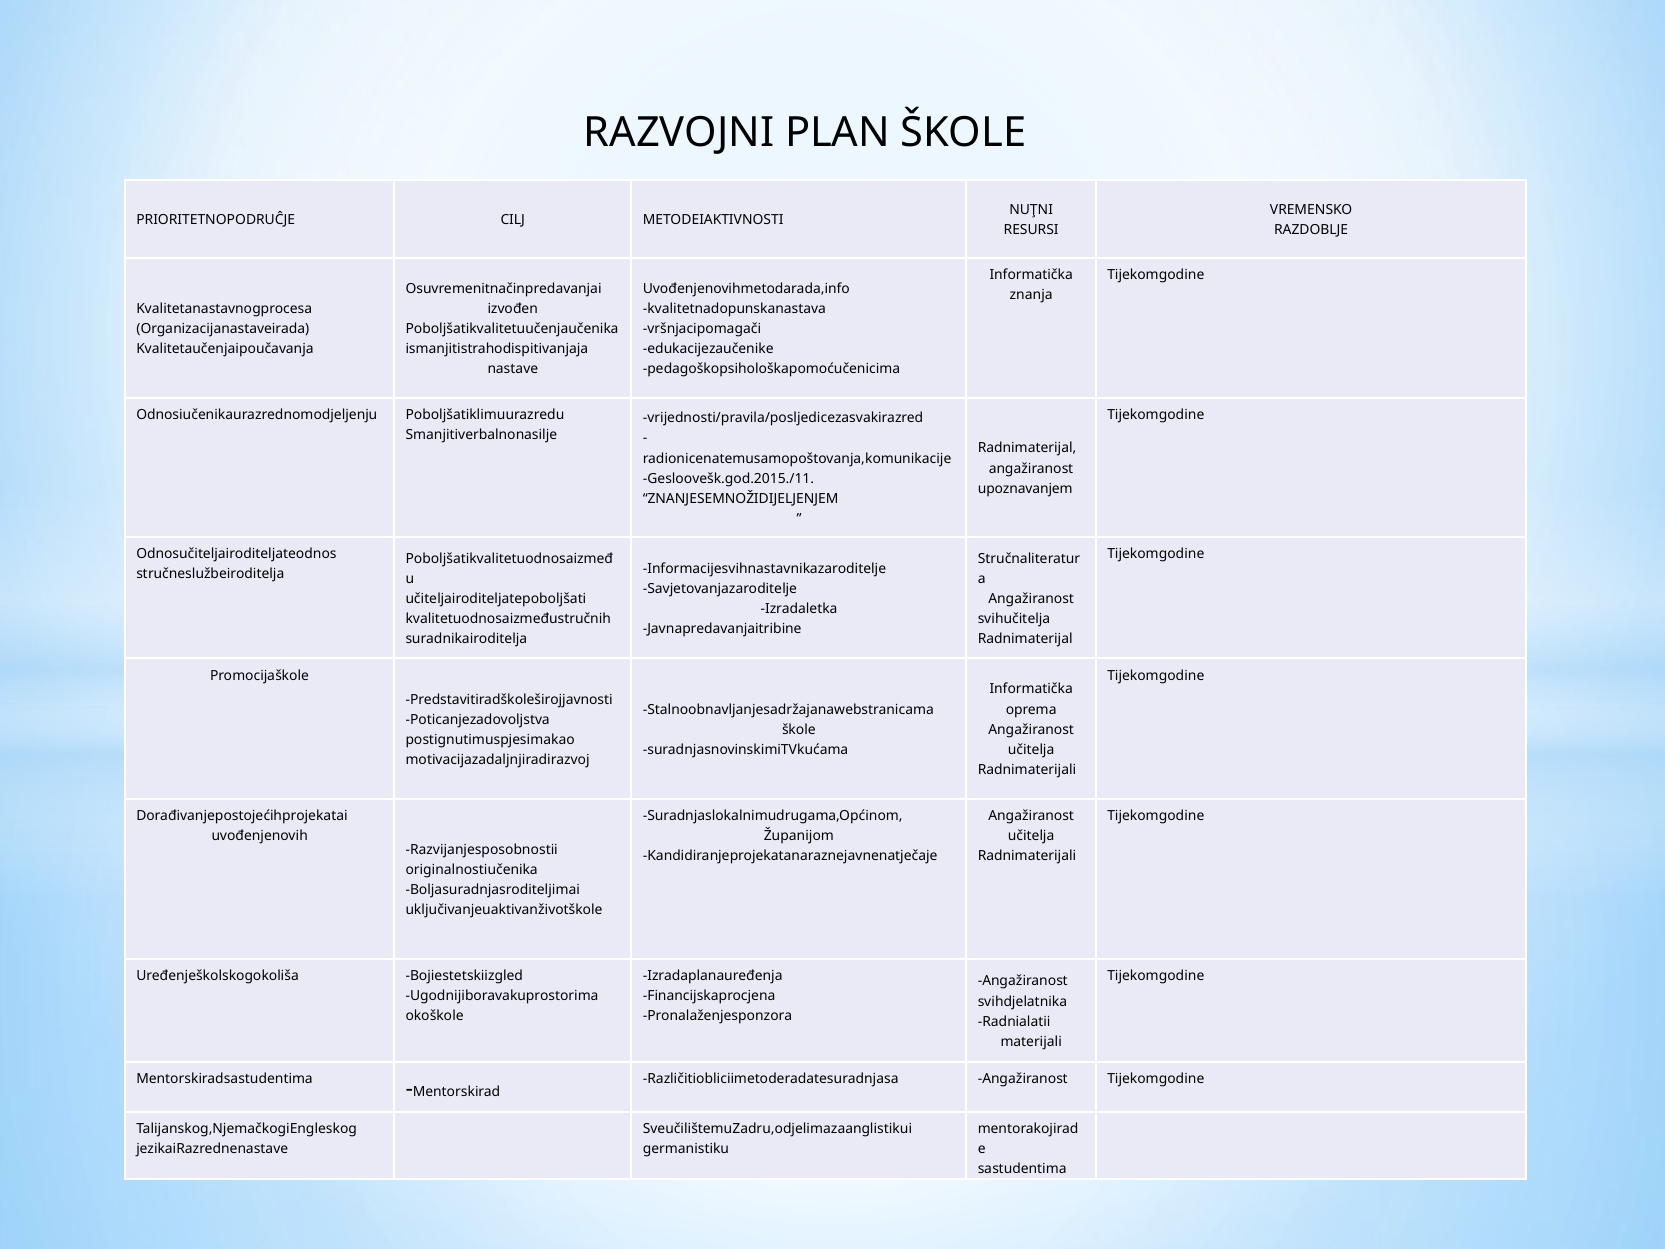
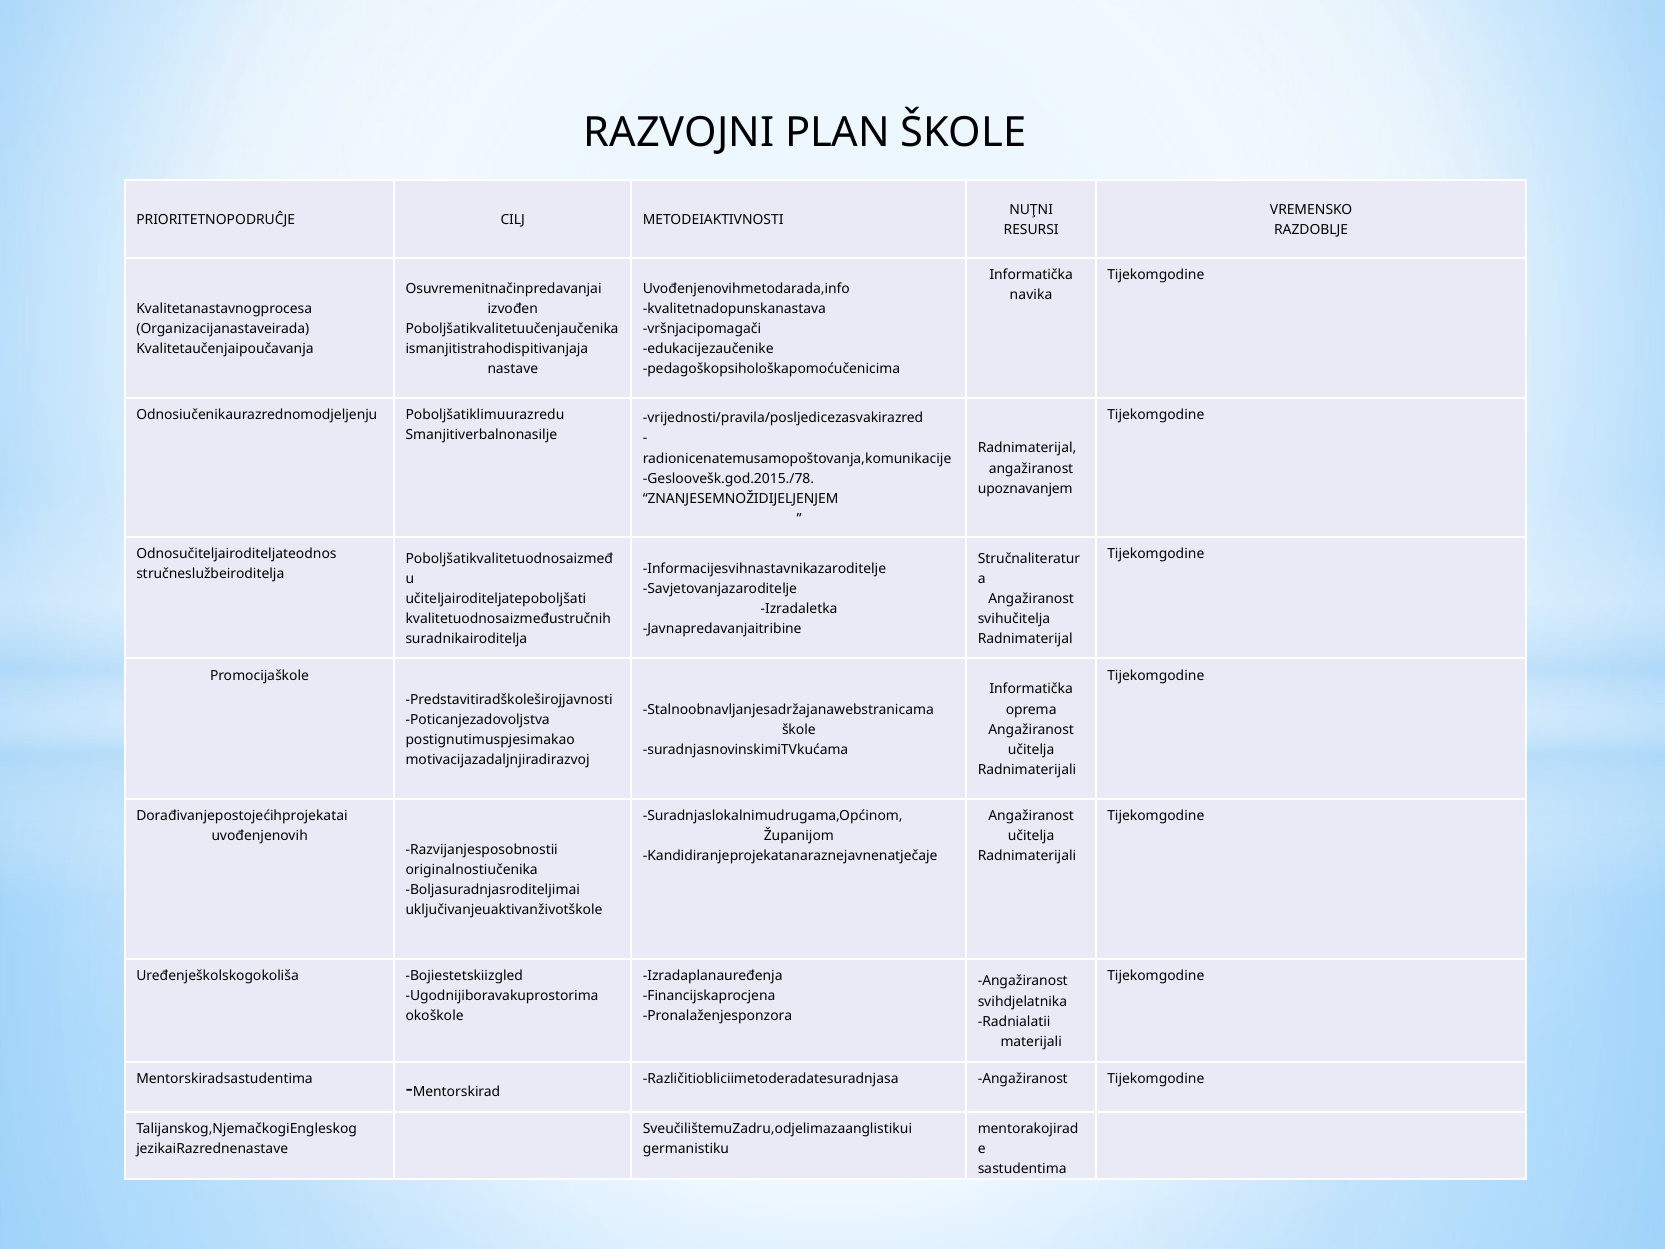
znanja: znanja -> navika
Gesloovešk.god.2015./11: Gesloovešk.god.2015./11 -> Gesloovešk.god.2015./78
